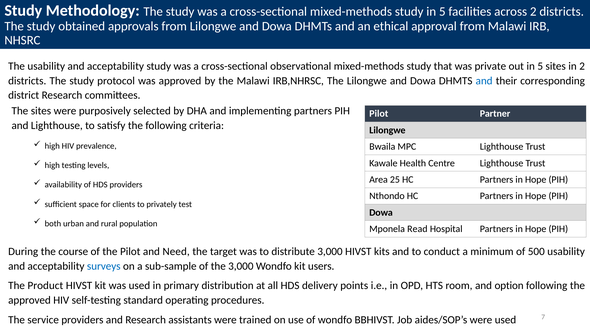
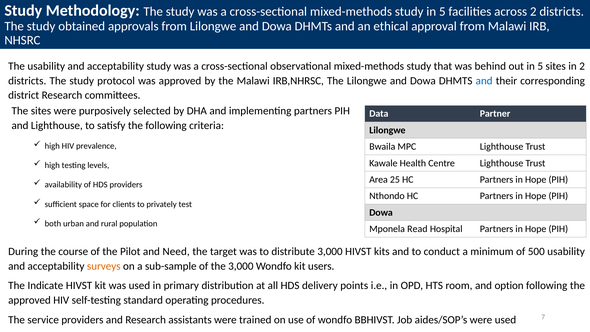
private: private -> behind
Pilot at (379, 114): Pilot -> Data
surveys colour: blue -> orange
Product: Product -> Indicate
